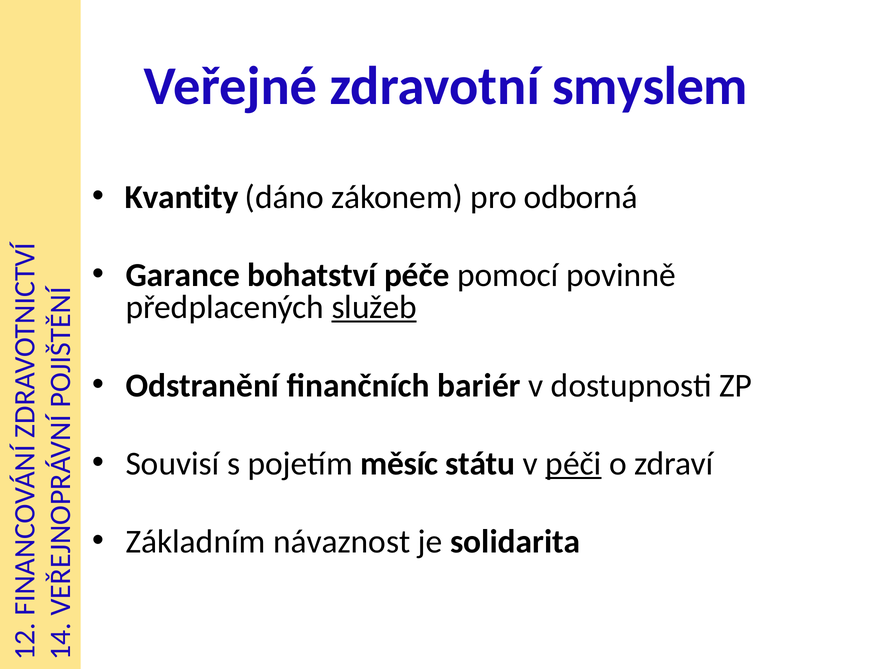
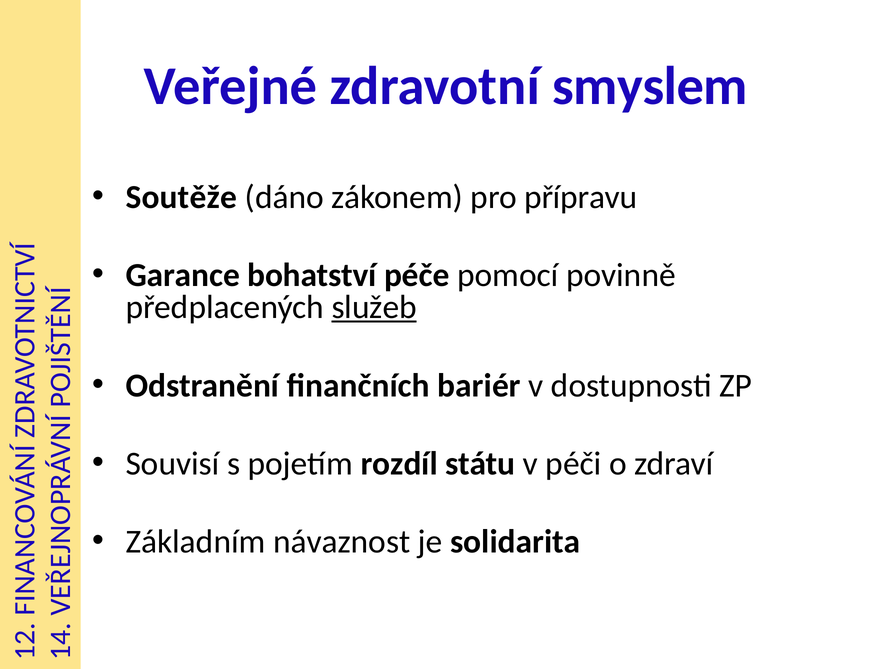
Kvantity: Kvantity -> Soutěže
odborná: odborná -> přípravu
měsíc: měsíc -> rozdíl
péči underline: present -> none
